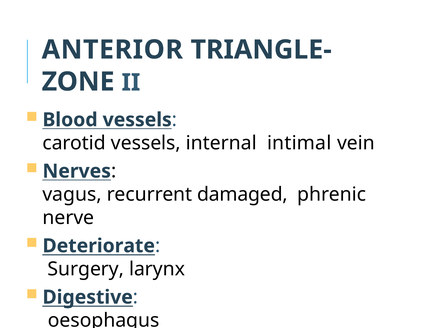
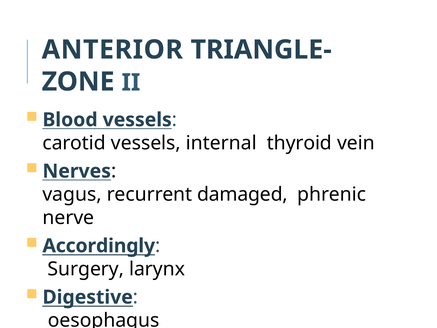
intimal: intimal -> thyroid
Deteriorate: Deteriorate -> Accordingly
